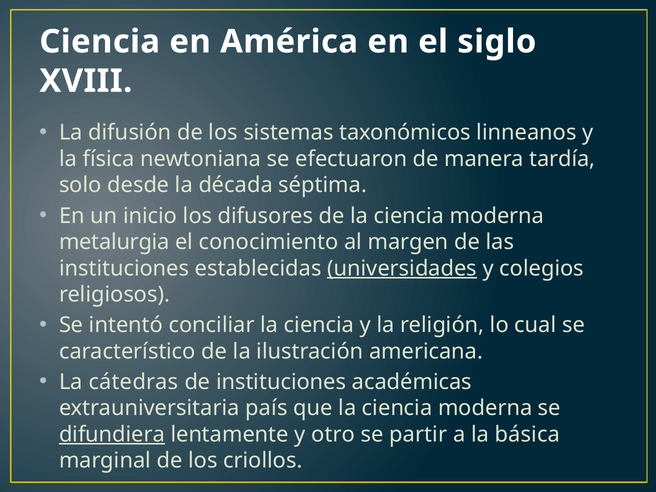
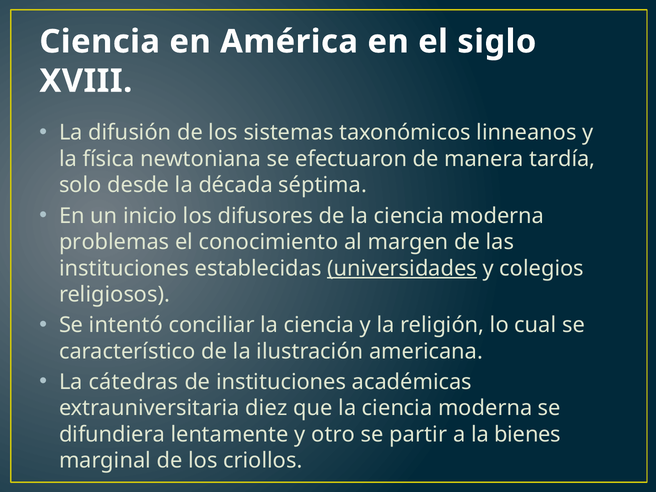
metalurgia: metalurgia -> problemas
país: país -> diez
difundiera underline: present -> none
básica: básica -> bienes
